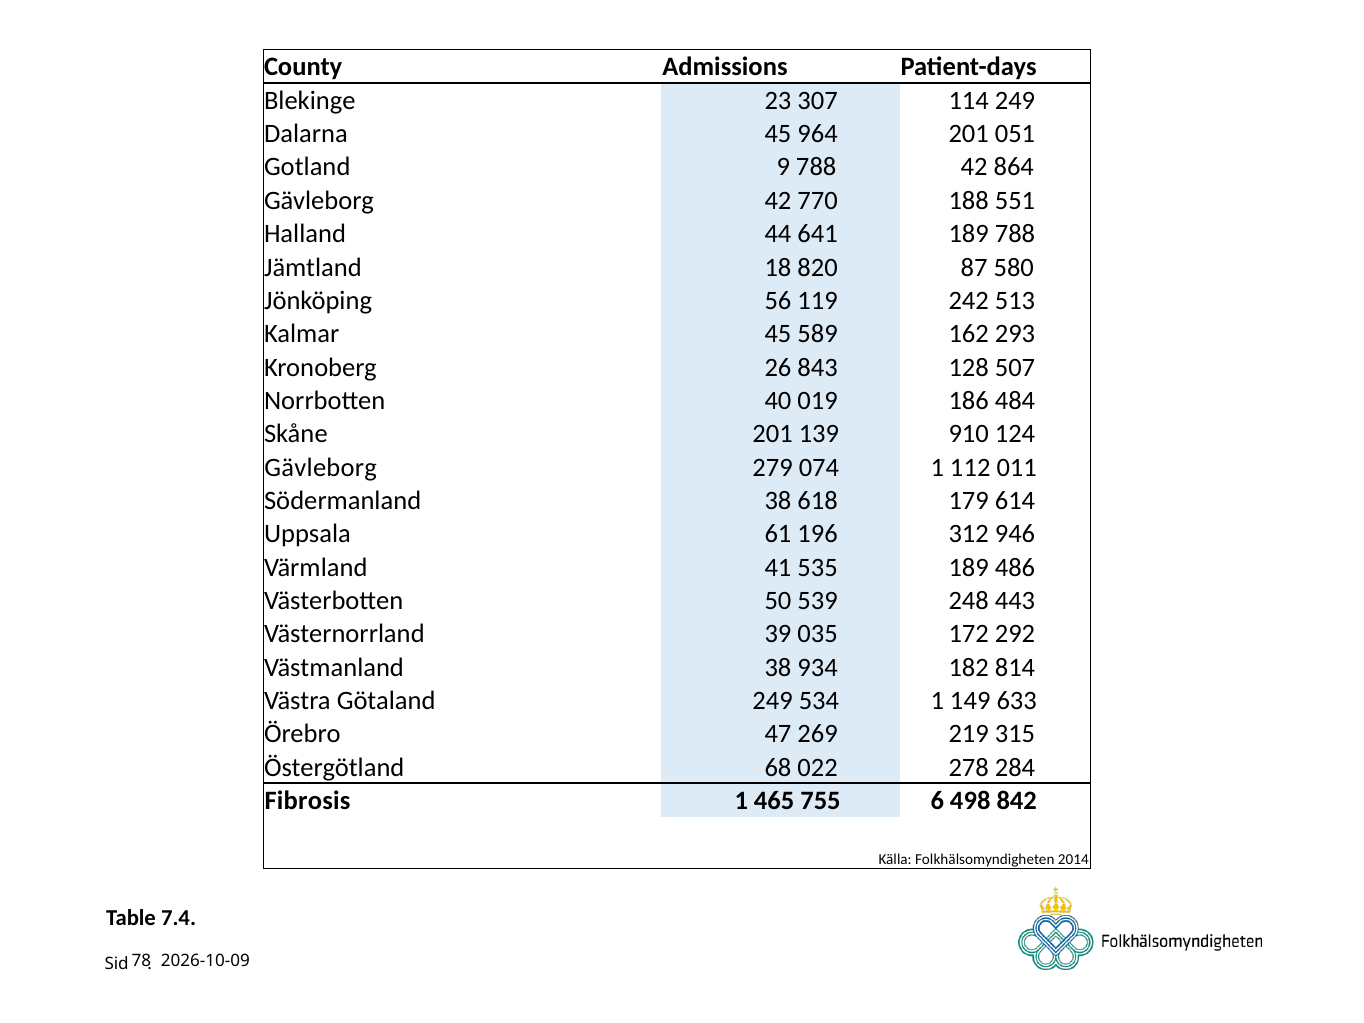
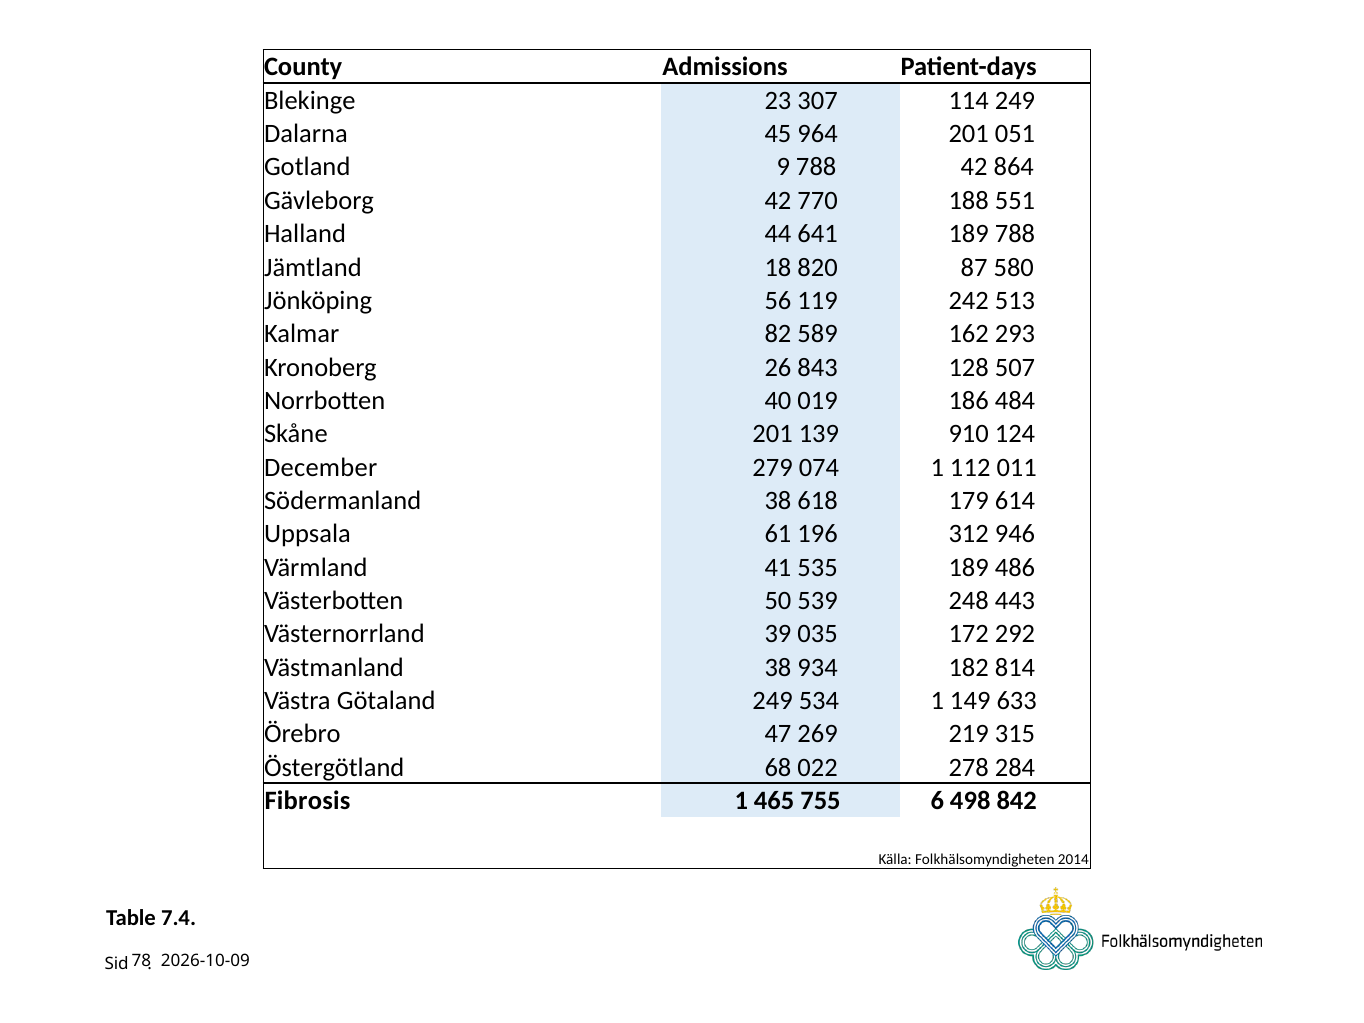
Kalmar 45: 45 -> 82
Gävleborg at (321, 467): Gävleborg -> December
